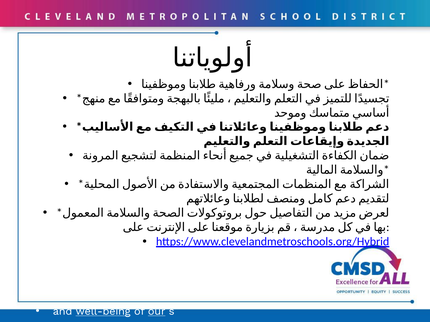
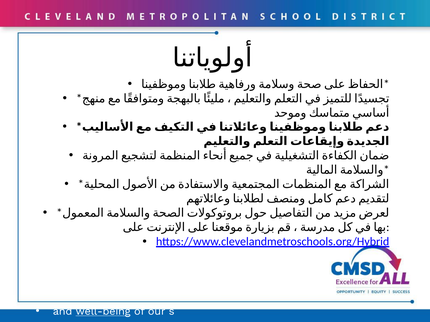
our underline: present -> none
